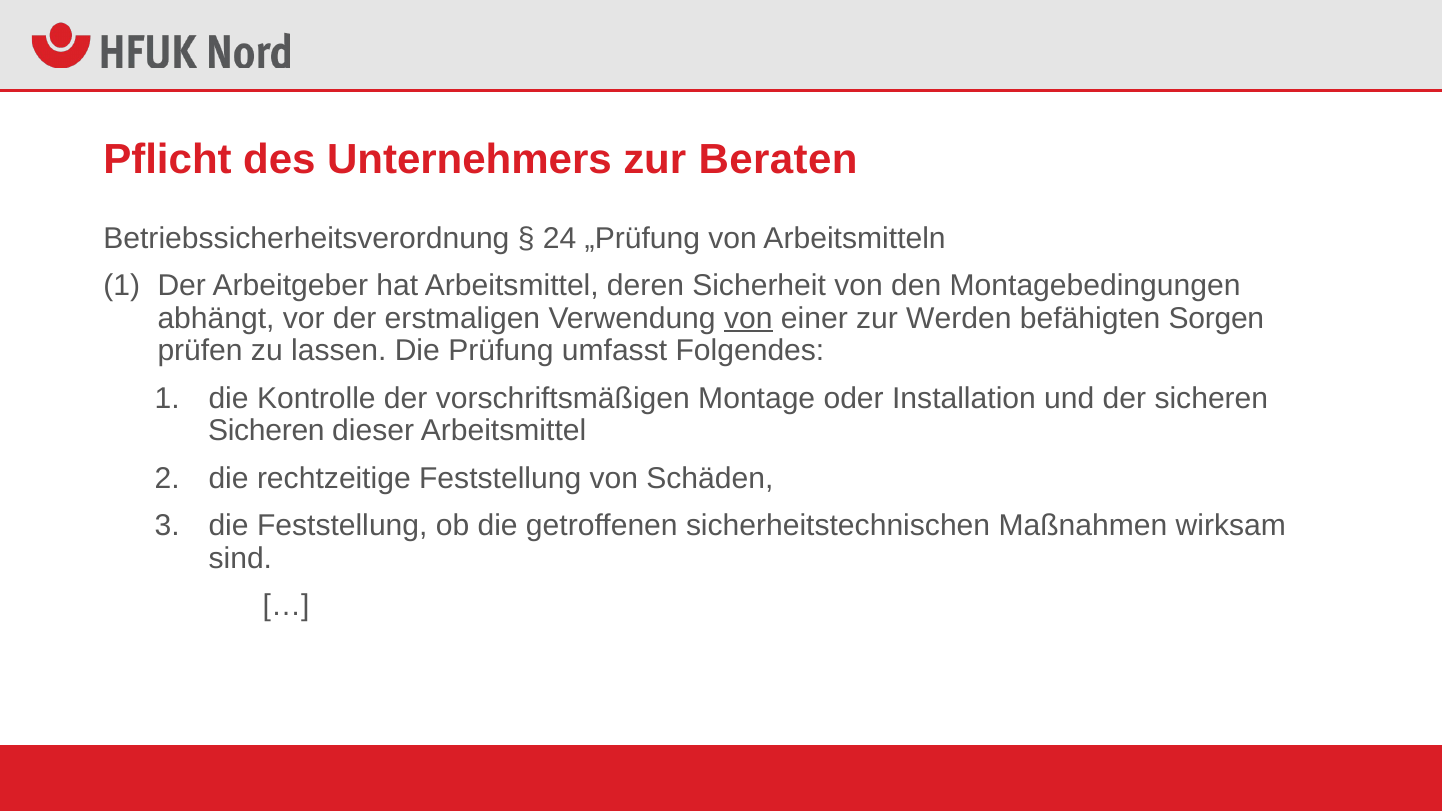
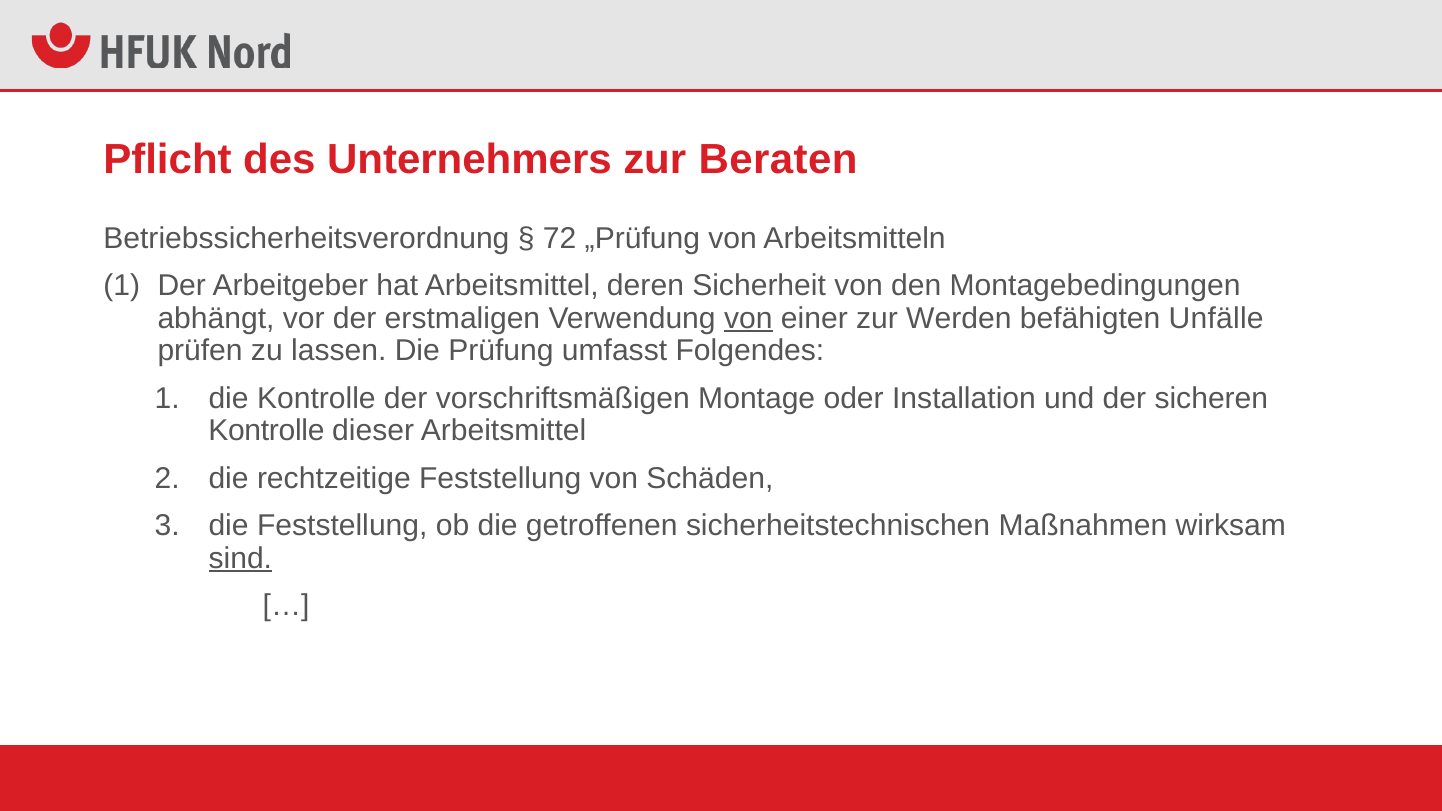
24: 24 -> 72
Sorgen: Sorgen -> Unfälle
Sicheren at (266, 431): Sicheren -> Kontrolle
sind underline: none -> present
